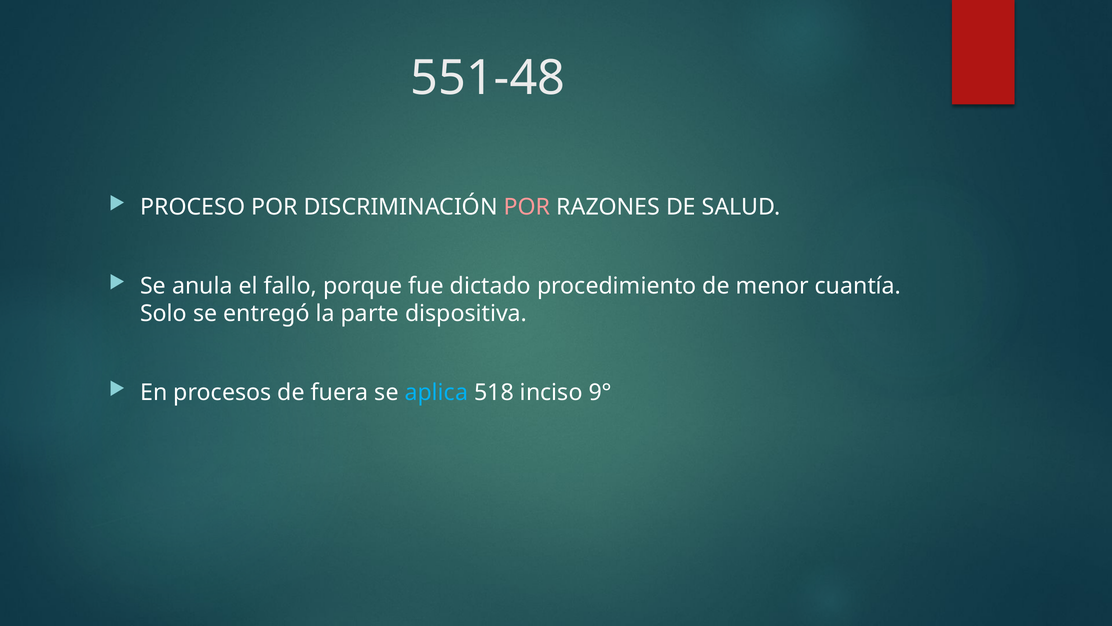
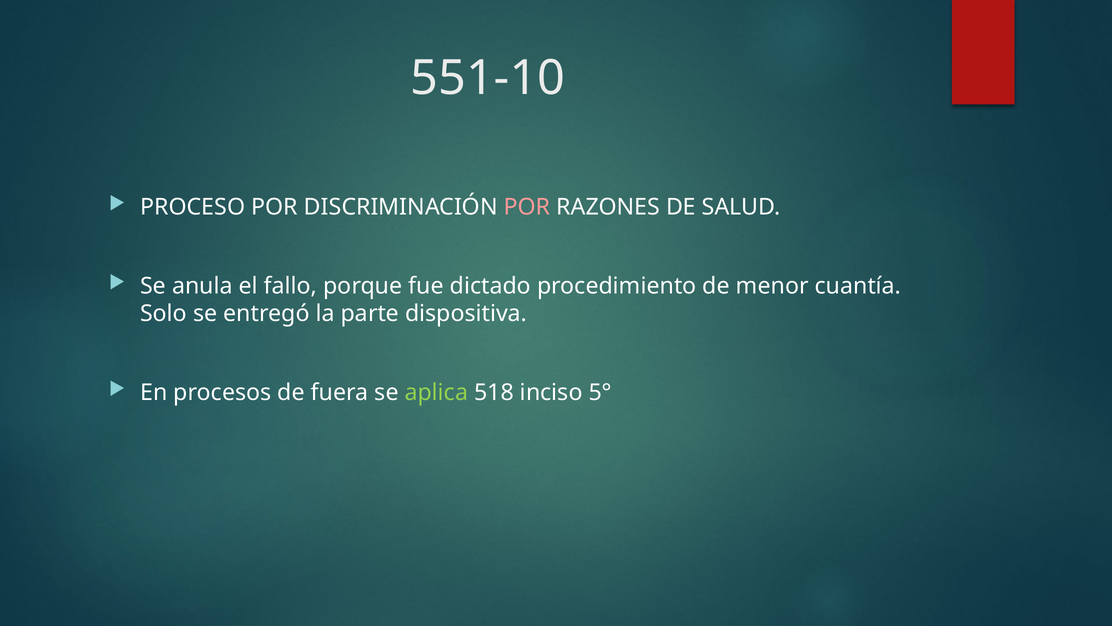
551-48: 551-48 -> 551-10
aplica colour: light blue -> light green
9°: 9° -> 5°
